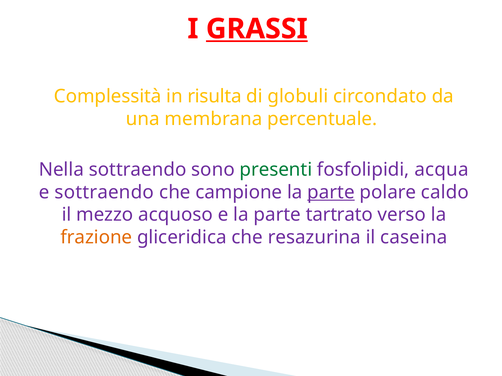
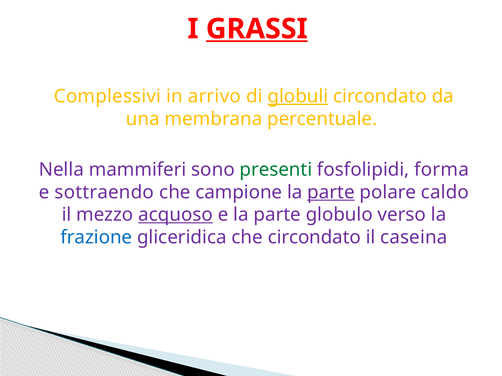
Complessità: Complessità -> Complessivi
risulta: risulta -> arrivo
globuli underline: none -> present
Nella sottraendo: sottraendo -> mammiferi
acqua: acqua -> forma
acquoso underline: none -> present
tartrato: tartrato -> globulo
frazione colour: orange -> blue
che resazurina: resazurina -> circondato
